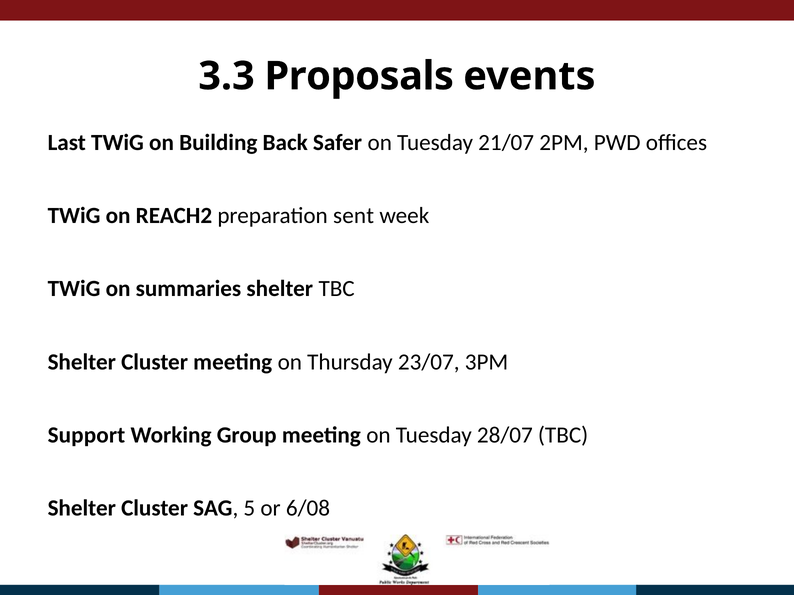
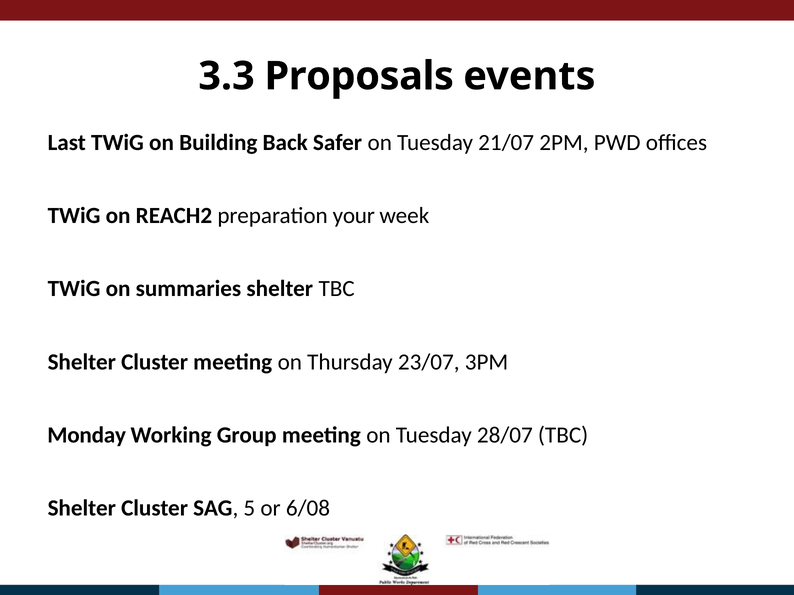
sent: sent -> your
Support: Support -> Monday
